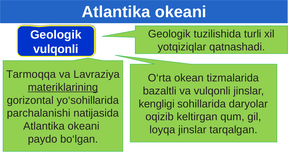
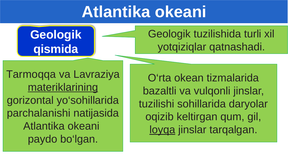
vulqonli at (56, 49): vulqonli -> qismida
kengligi: kengligi -> tuzilishi
loyqa underline: none -> present
